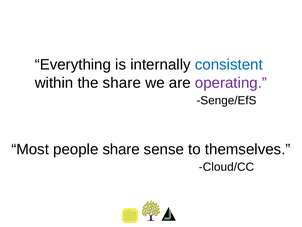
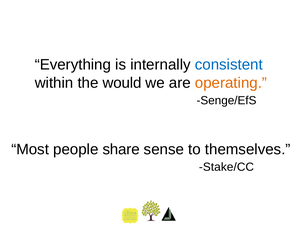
the share: share -> would
operating colour: purple -> orange
Cloud/CC: Cloud/CC -> Stake/CC
